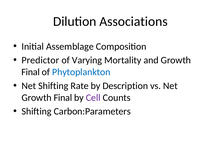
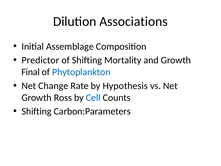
of Varying: Varying -> Shifting
Net Shifting: Shifting -> Change
Description: Description -> Hypothesis
Final at (63, 97): Final -> Ross
Cell colour: purple -> blue
